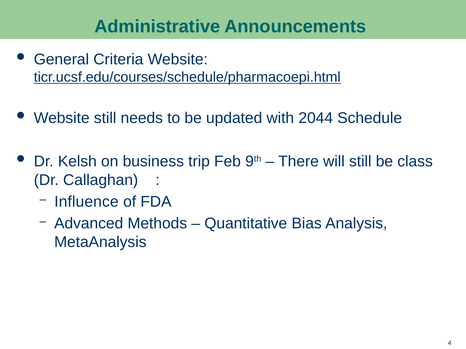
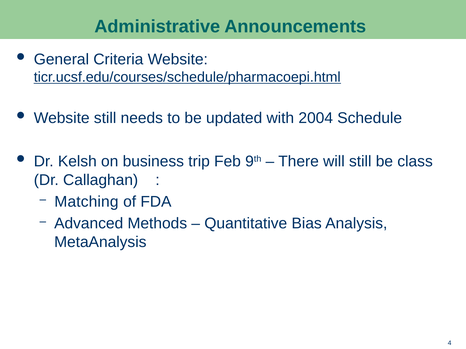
2044: 2044 -> 2004
Influence: Influence -> Matching
